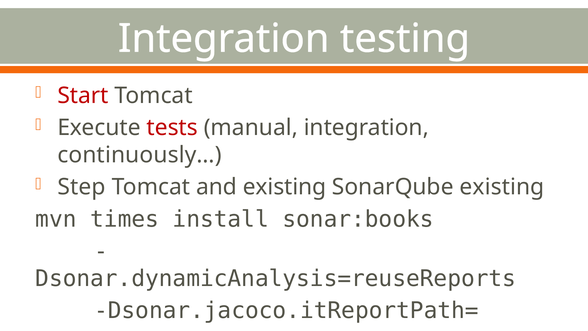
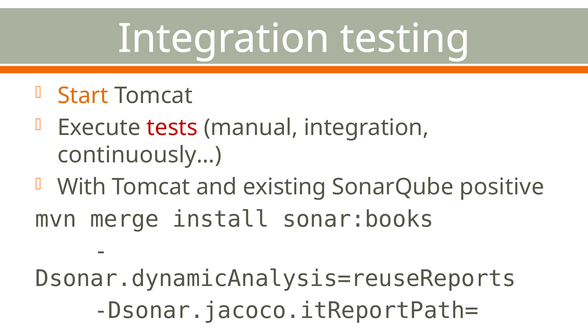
Start colour: red -> orange
Step: Step -> With
SonarQube existing: existing -> positive
times: times -> merge
